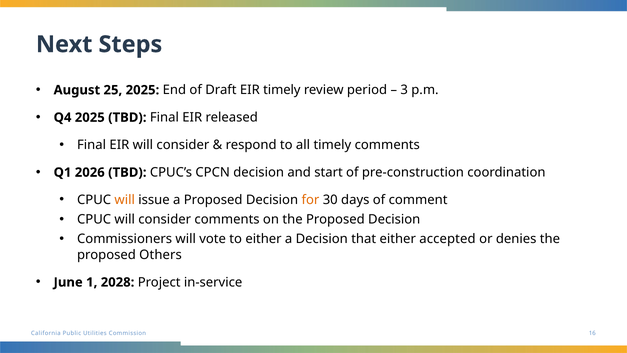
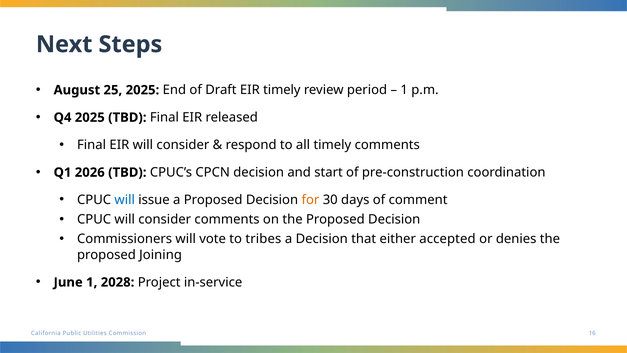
3 at (404, 90): 3 -> 1
will at (125, 200) colour: orange -> blue
to either: either -> tribes
Others: Others -> Joining
